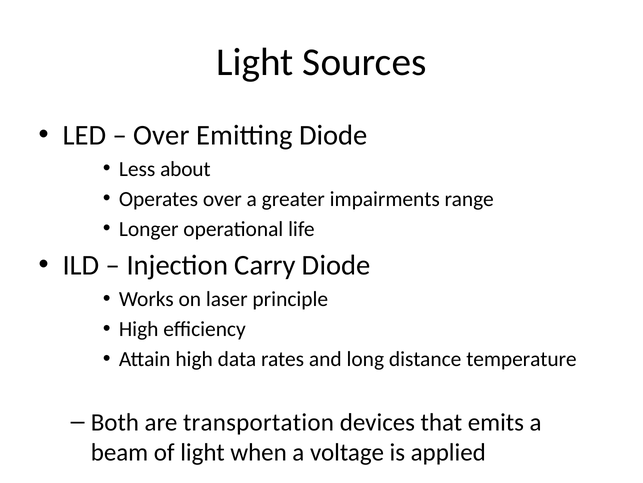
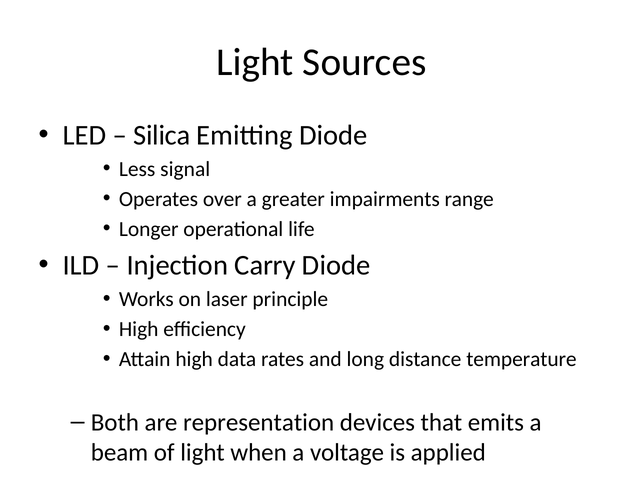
Over at (162, 135): Over -> Silica
about: about -> signal
transportation: transportation -> representation
